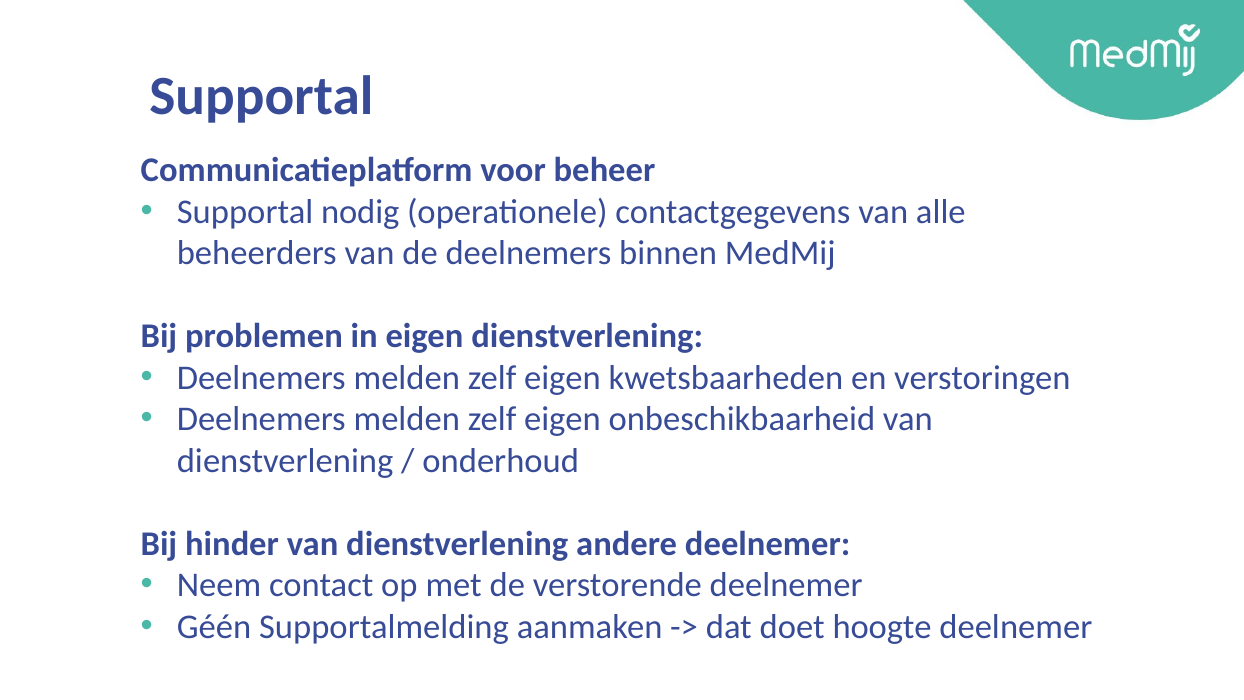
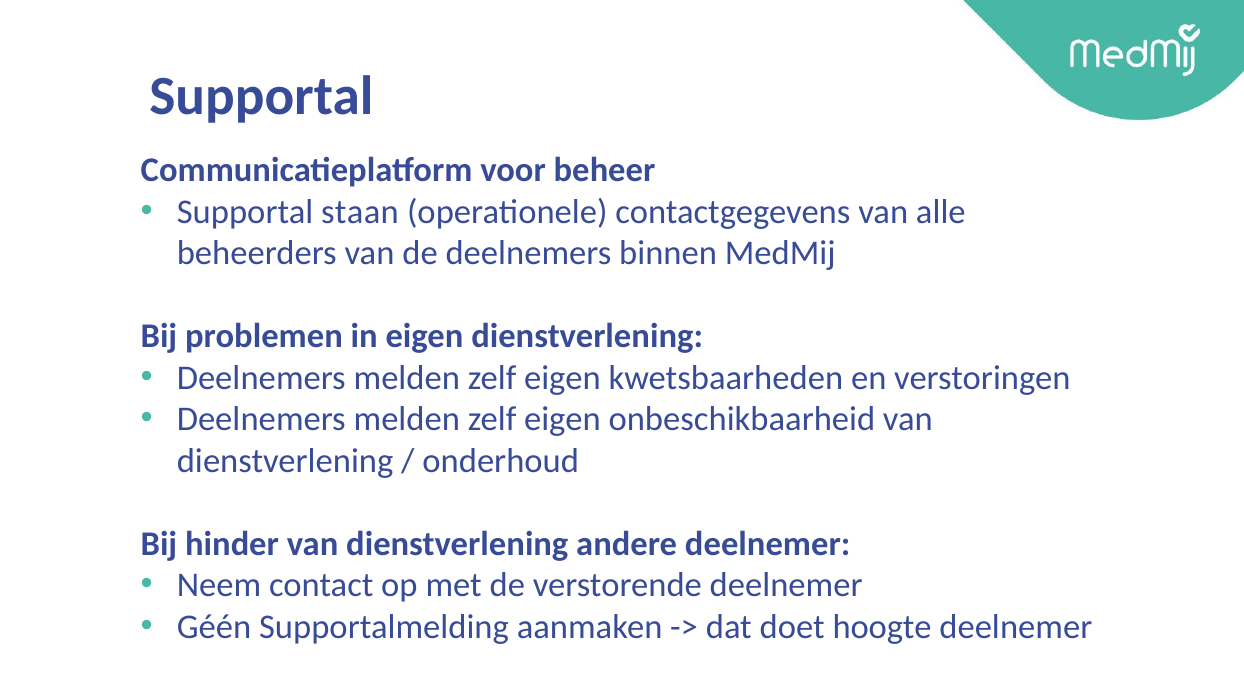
nodig: nodig -> staan
